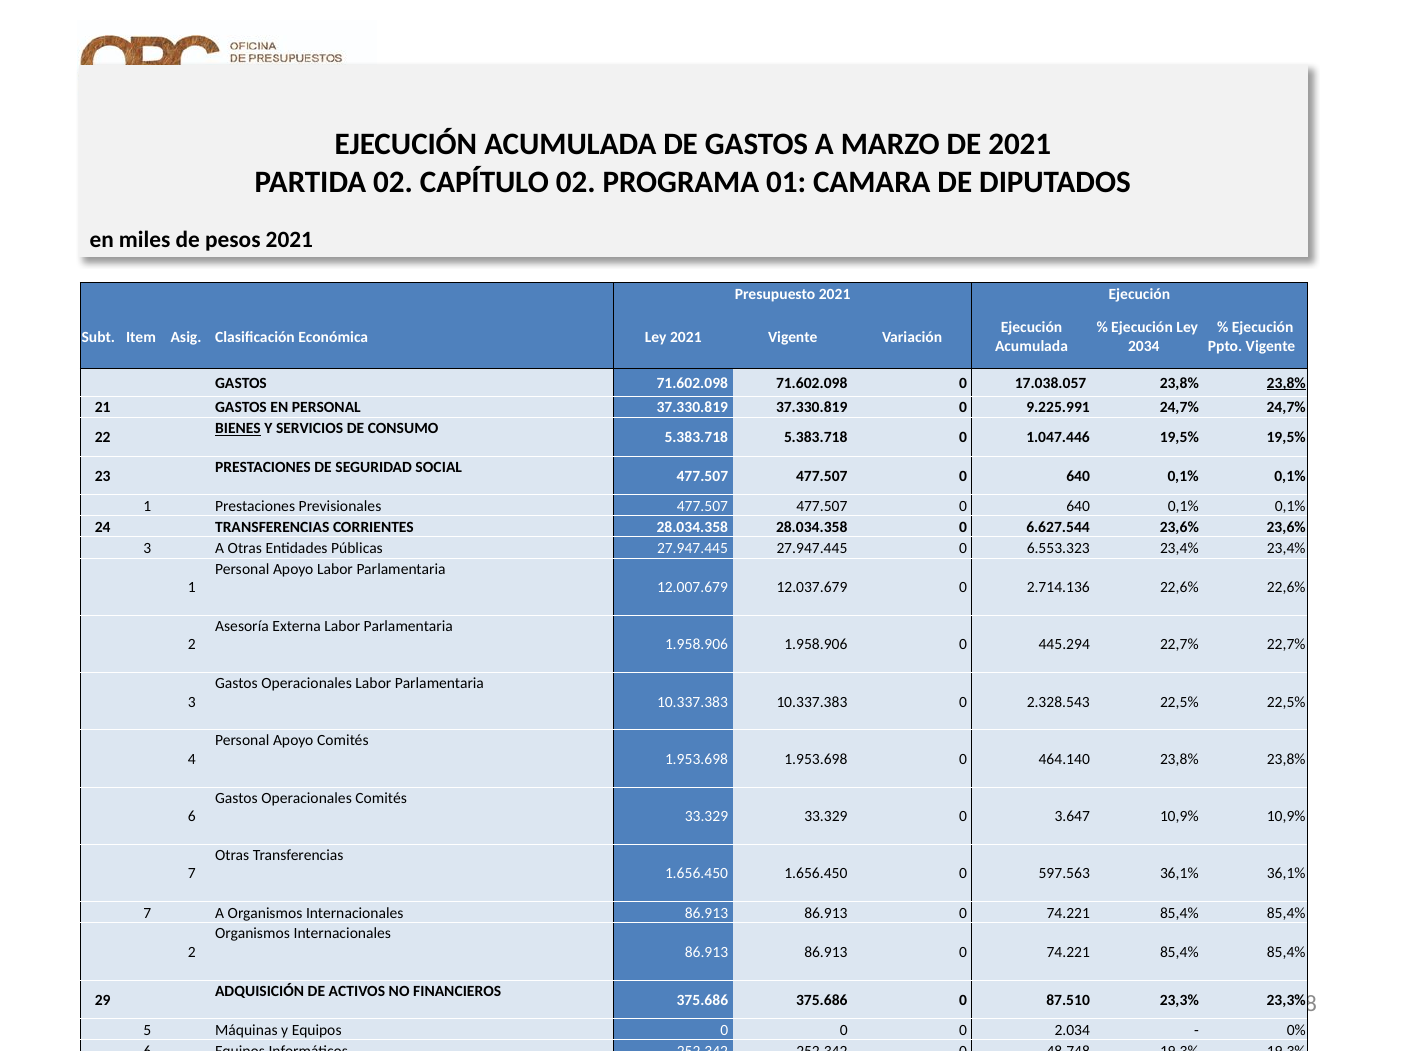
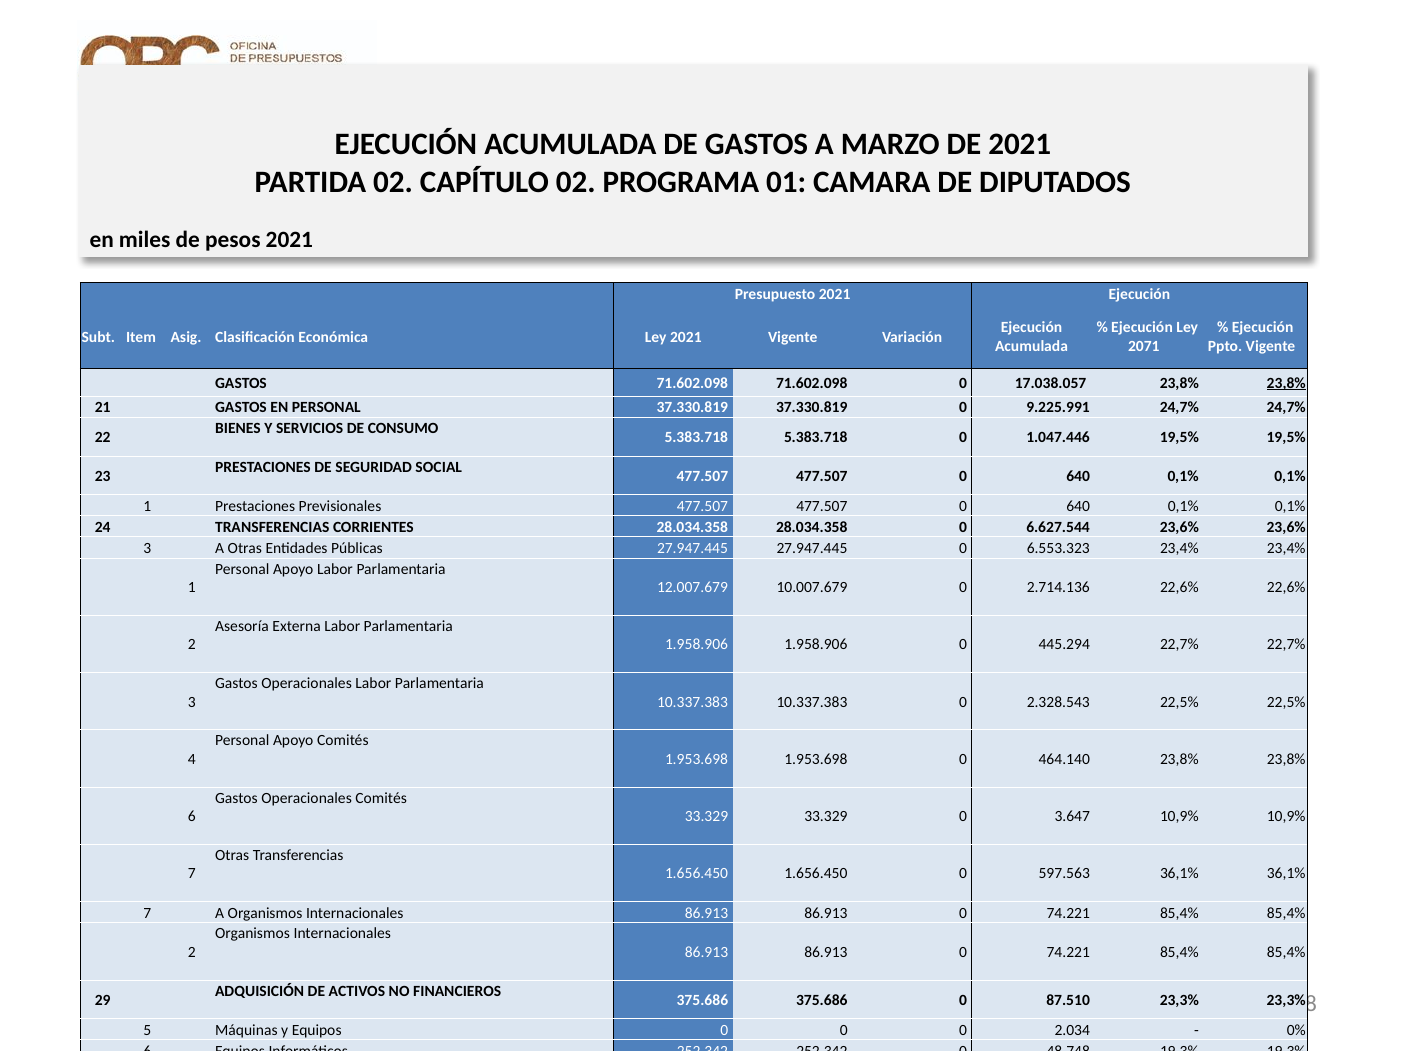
2034: 2034 -> 2071
BIENES underline: present -> none
12.037.679: 12.037.679 -> 10.007.679
